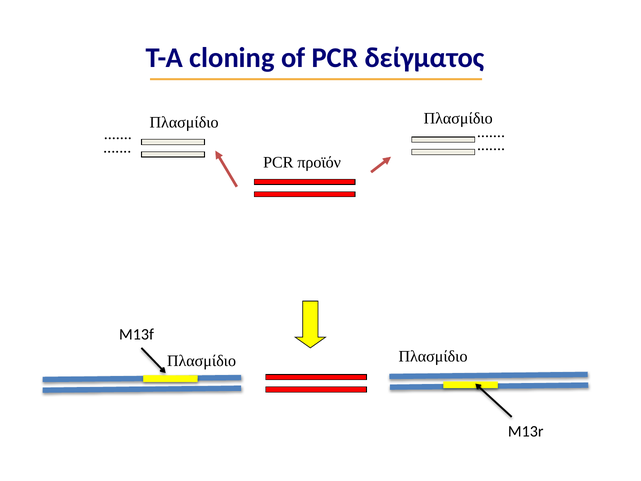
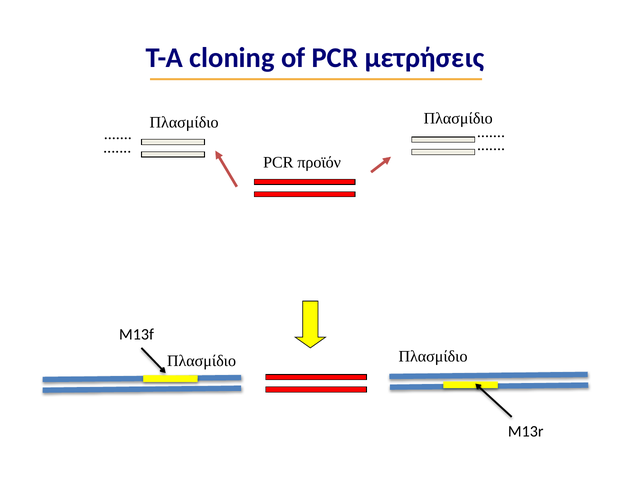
δείγματος: δείγματος -> μετρήσεις
